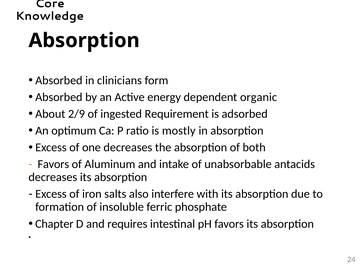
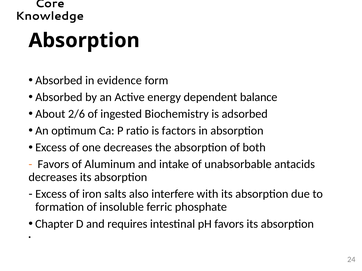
clinicians: clinicians -> evidence
organic: organic -> balance
2/9: 2/9 -> 2/6
Requirement: Requirement -> Biochemistry
mostly: mostly -> factors
